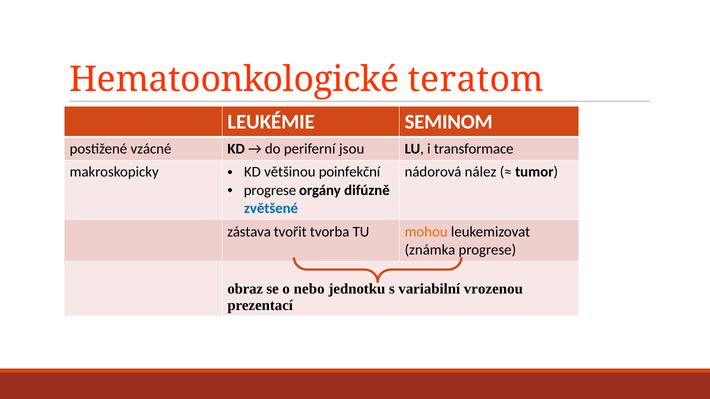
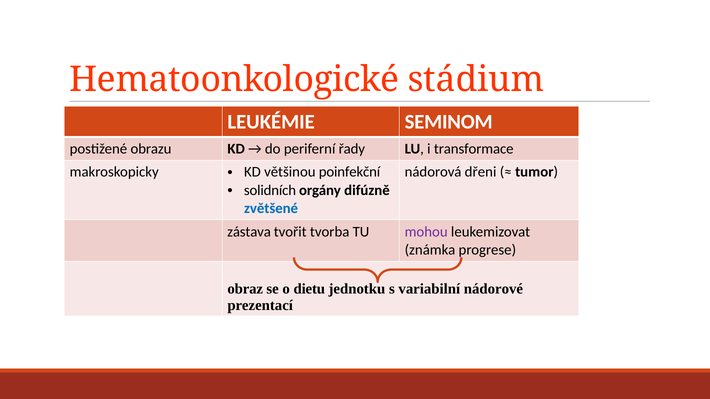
teratom: teratom -> stádium
vzácné: vzácné -> obrazu
jsou: jsou -> řady
nález: nález -> dřeni
progrese at (270, 190): progrese -> solidních
mohou colour: orange -> purple
nebo: nebo -> dietu
vrozenou: vrozenou -> nádorové
